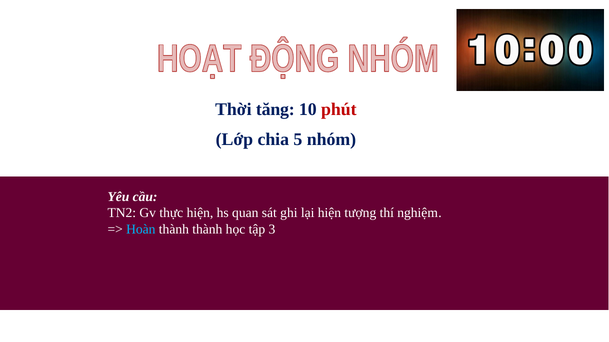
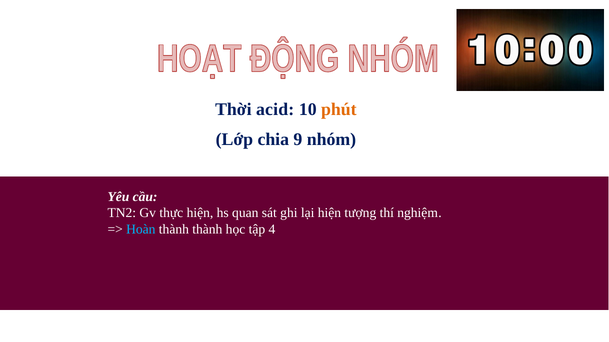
tăng: tăng -> acid
phút colour: red -> orange
5: 5 -> 9
3: 3 -> 4
